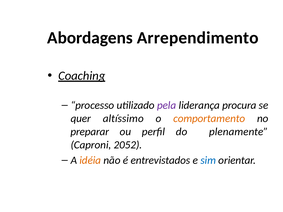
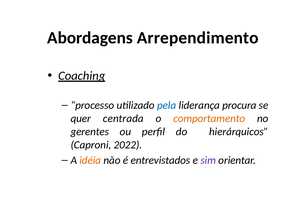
pela colour: purple -> blue
altíssimo: altíssimo -> centrada
preparar: preparar -> gerentes
plenamente: plenamente -> hierárquicos
2052: 2052 -> 2022
sim colour: blue -> purple
